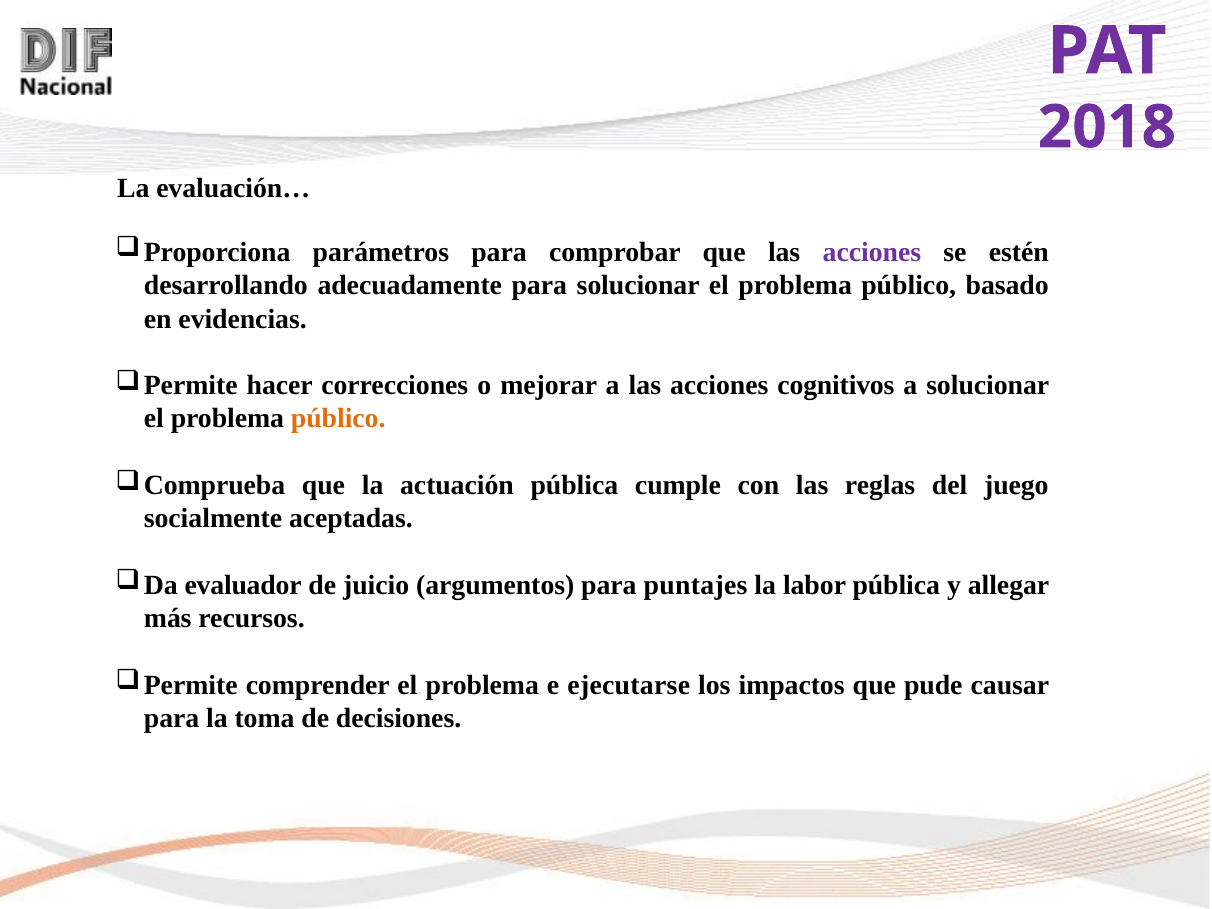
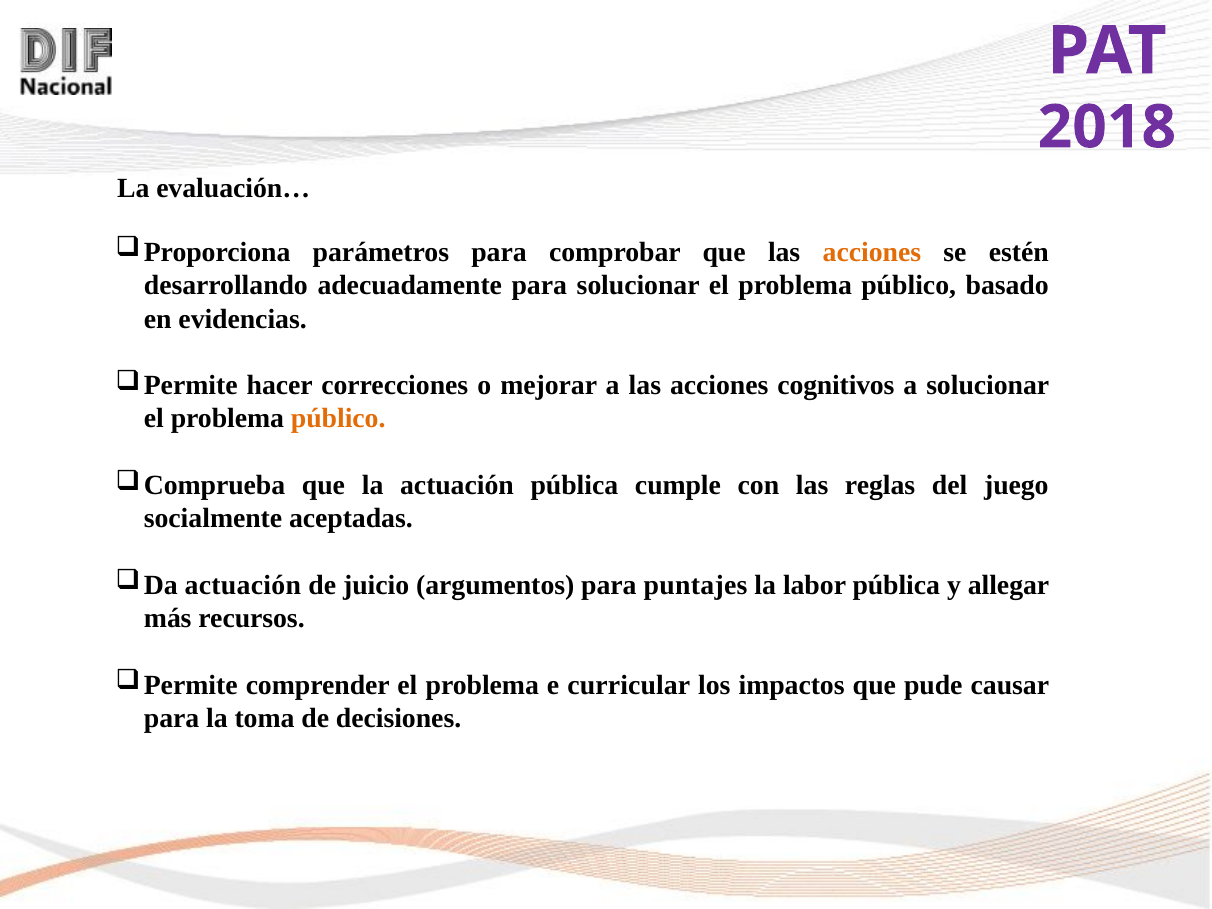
acciones at (872, 252) colour: purple -> orange
evaluador at (243, 585): evaluador -> actuación
ejecutarse: ejecutarse -> curricular
